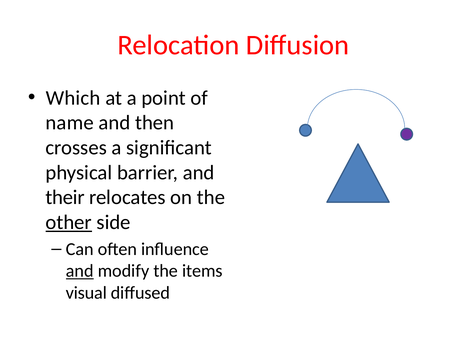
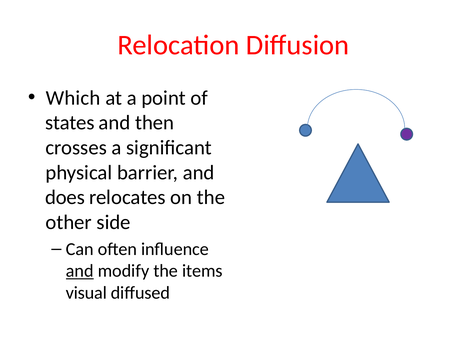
name: name -> states
their: their -> does
other underline: present -> none
